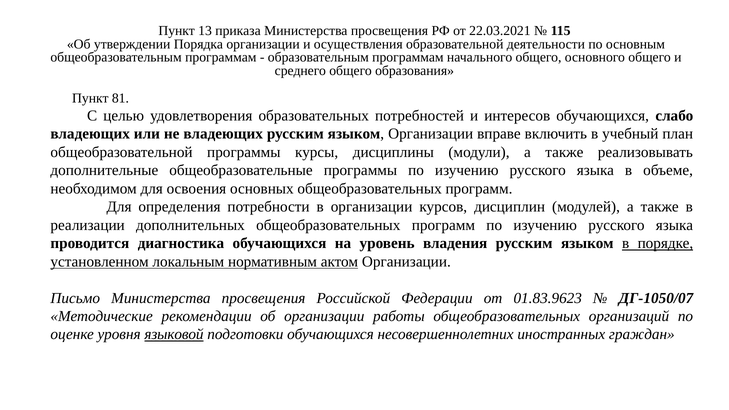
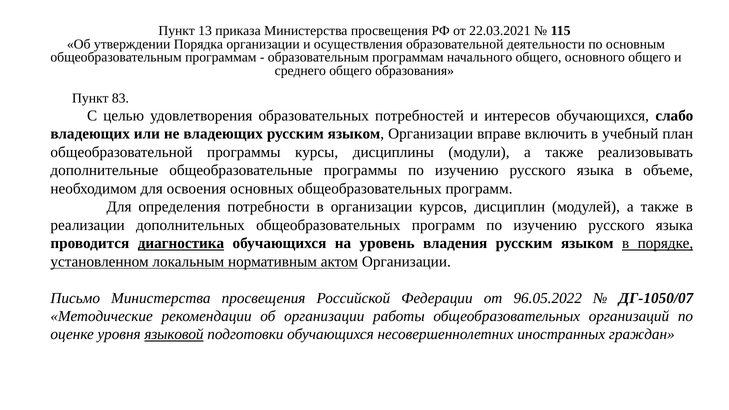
81: 81 -> 83
диагностика underline: none -> present
01.83.9623: 01.83.9623 -> 96.05.2022
